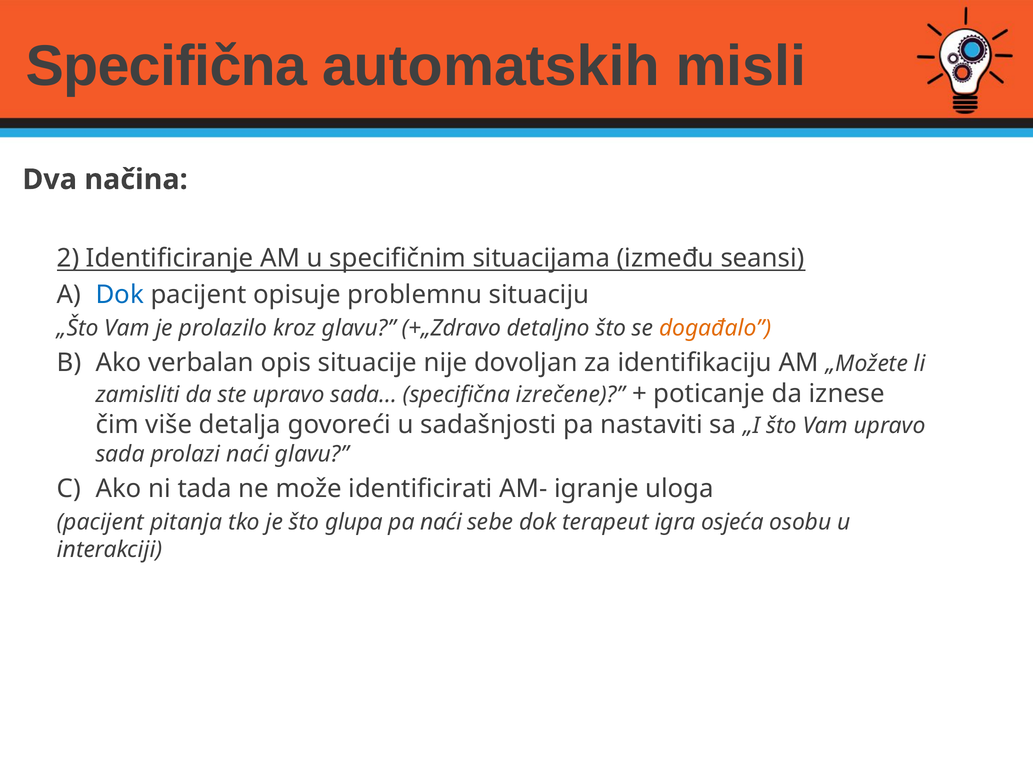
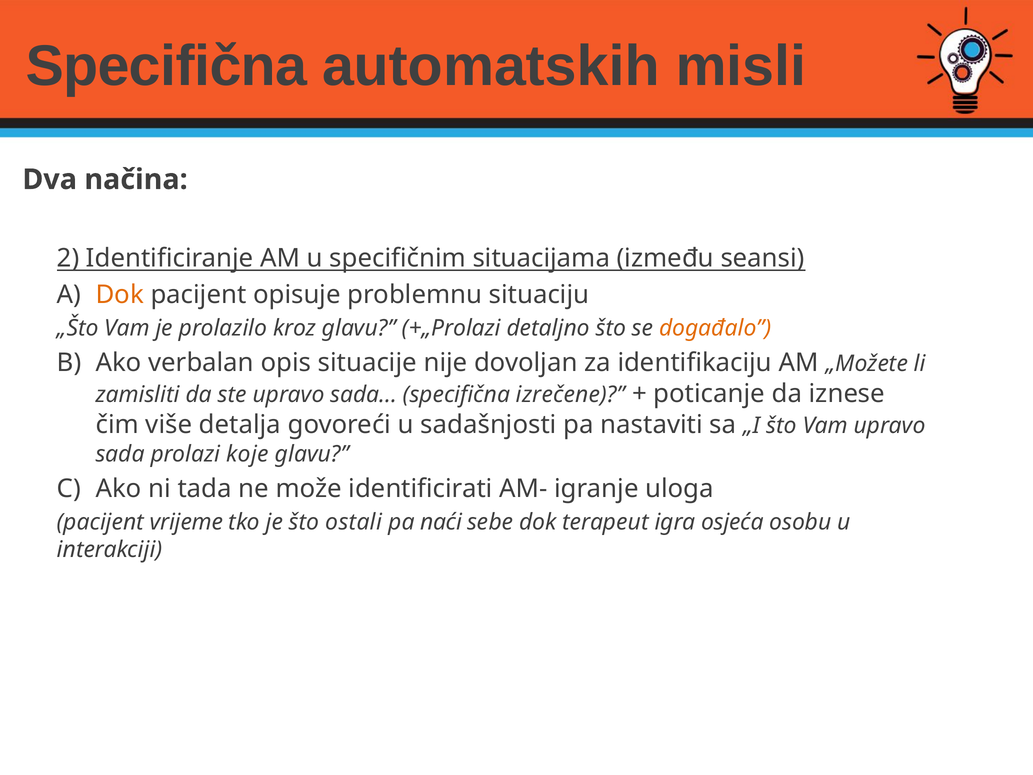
Dok at (120, 295) colour: blue -> orange
+„Zdravo: +„Zdravo -> +„Prolazi
prolazi naći: naći -> koje
pitanja: pitanja -> vrijeme
glupa: glupa -> ostali
